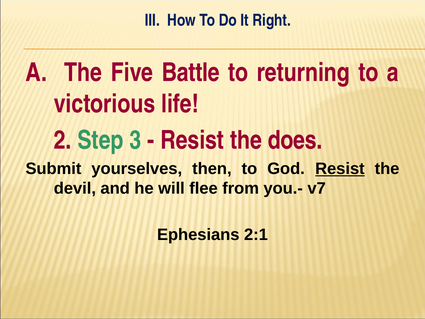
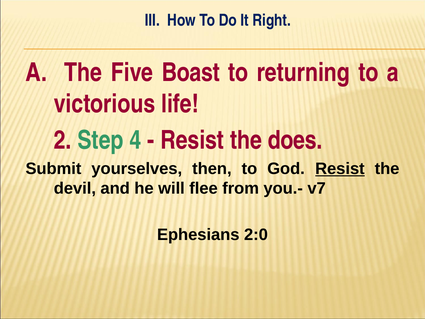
Battle: Battle -> Boast
3: 3 -> 4
2:1: 2:1 -> 2:0
